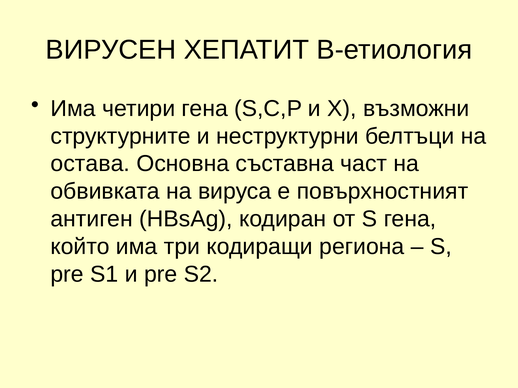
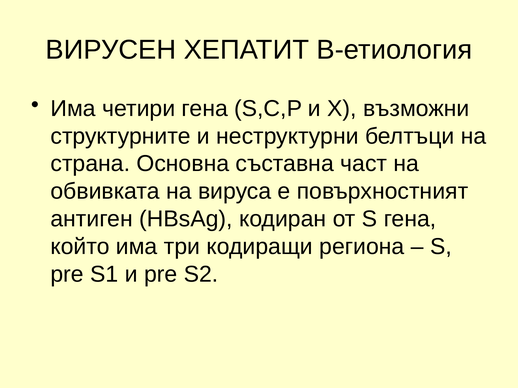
остава: остава -> страна
